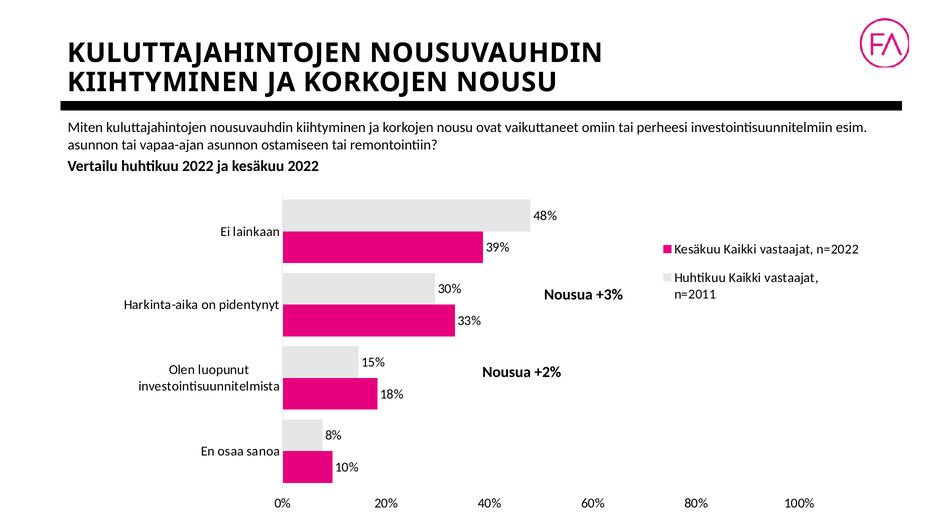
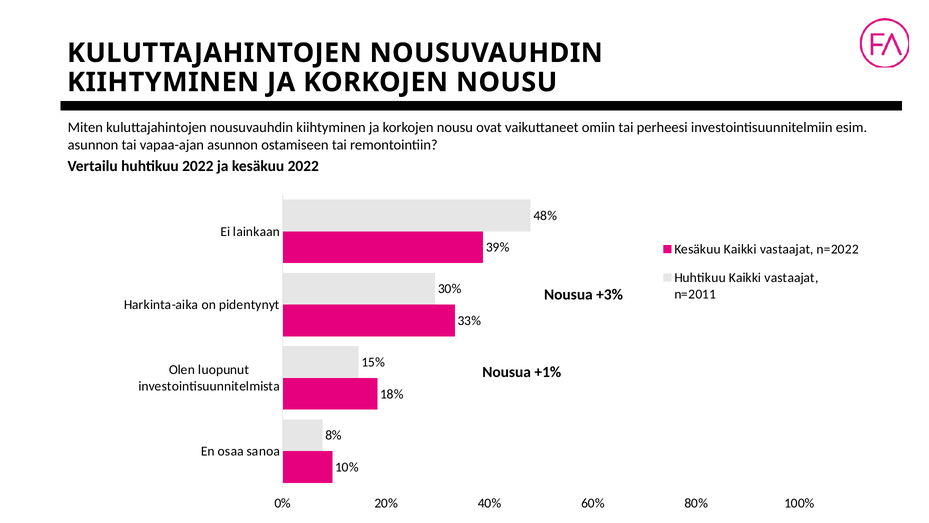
+2%: +2% -> +1%
